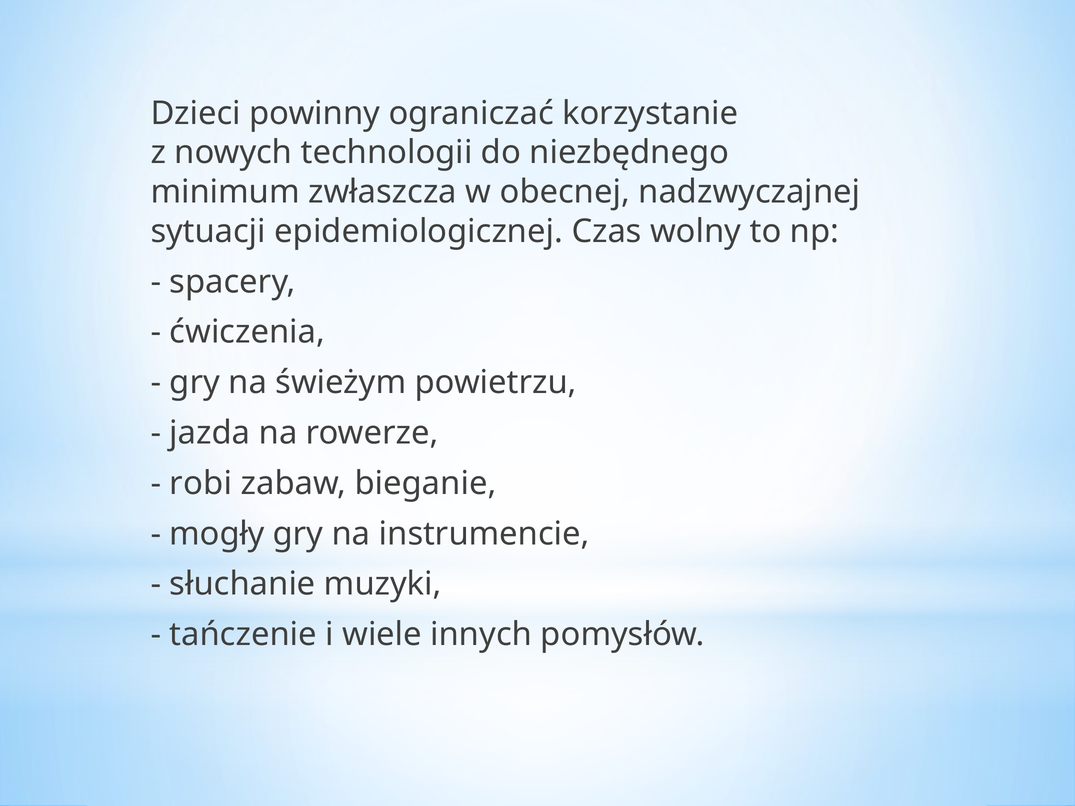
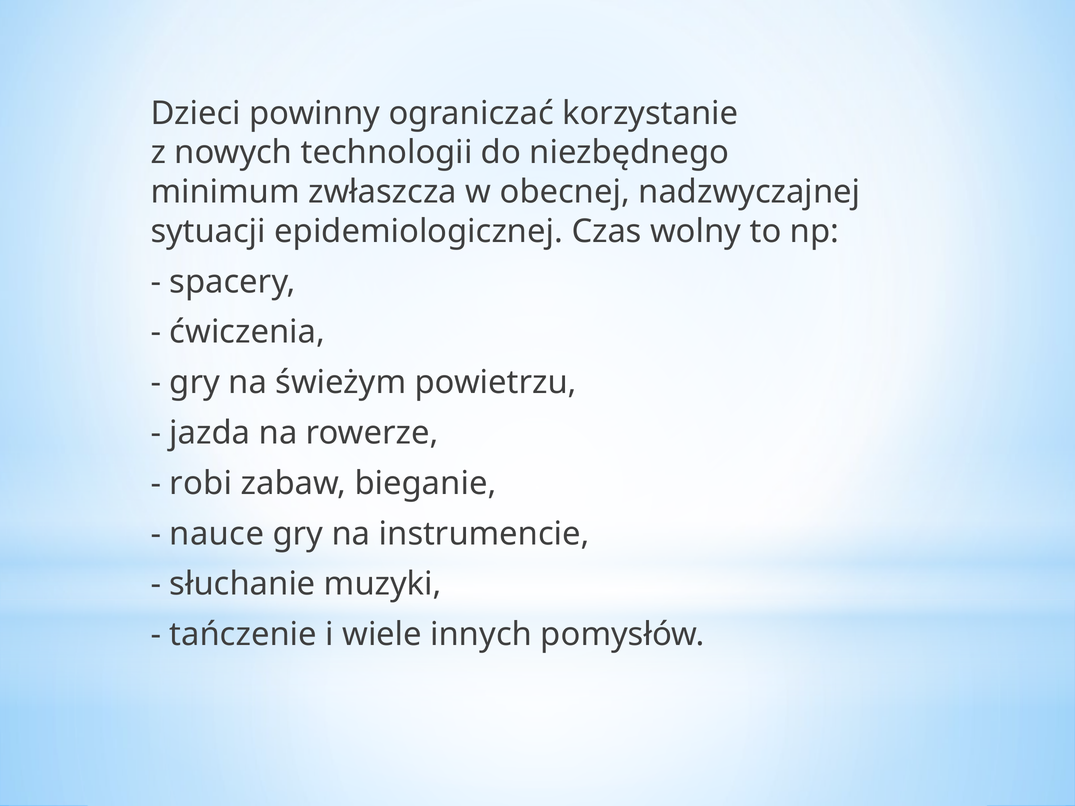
mogły: mogły -> nauce
